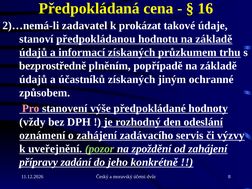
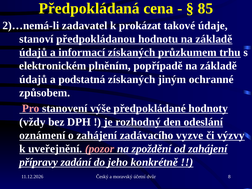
16: 16 -> 85
bezprostředně: bezprostředně -> elektronickém
účastníků: účastníků -> podstatná
servis: servis -> vyzve
pozor colour: light green -> pink
